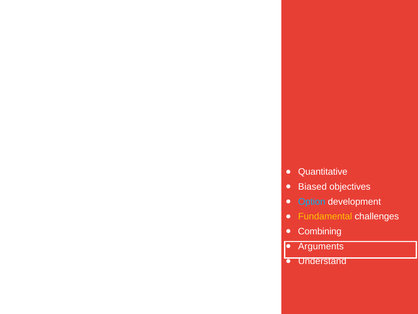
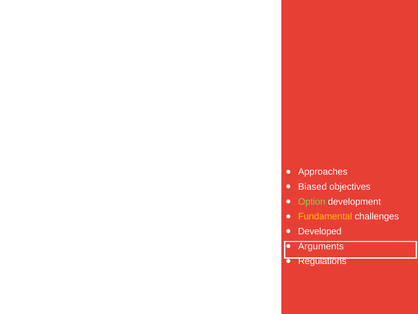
Quantitative: Quantitative -> Approaches
Option colour: light blue -> light green
Combining: Combining -> Developed
Understand: Understand -> Regulations
